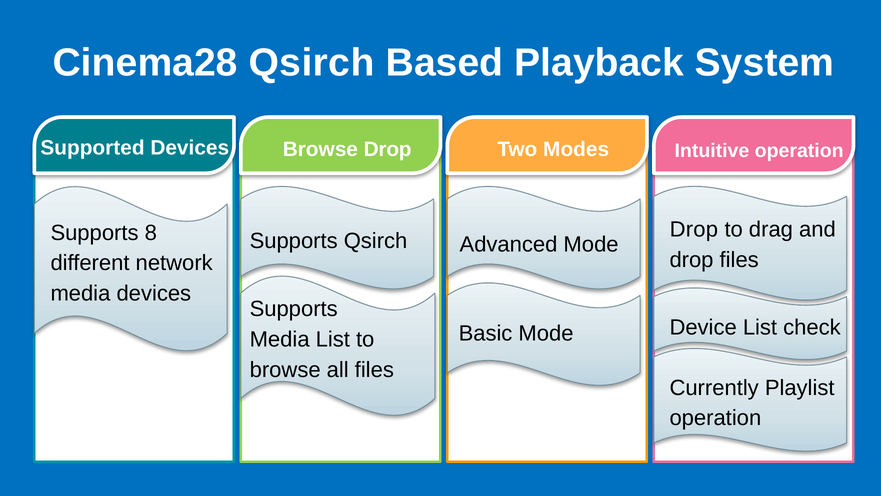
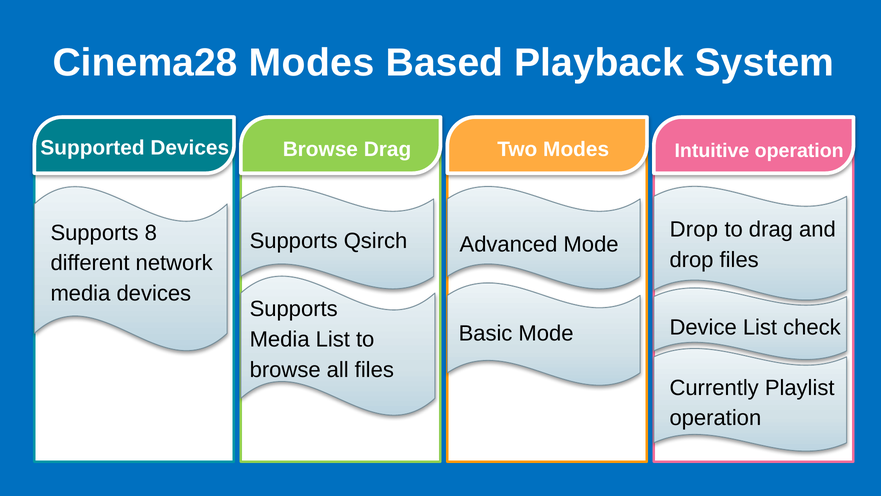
Cinema28 Qsirch: Qsirch -> Modes
Browse Drop: Drop -> Drag
